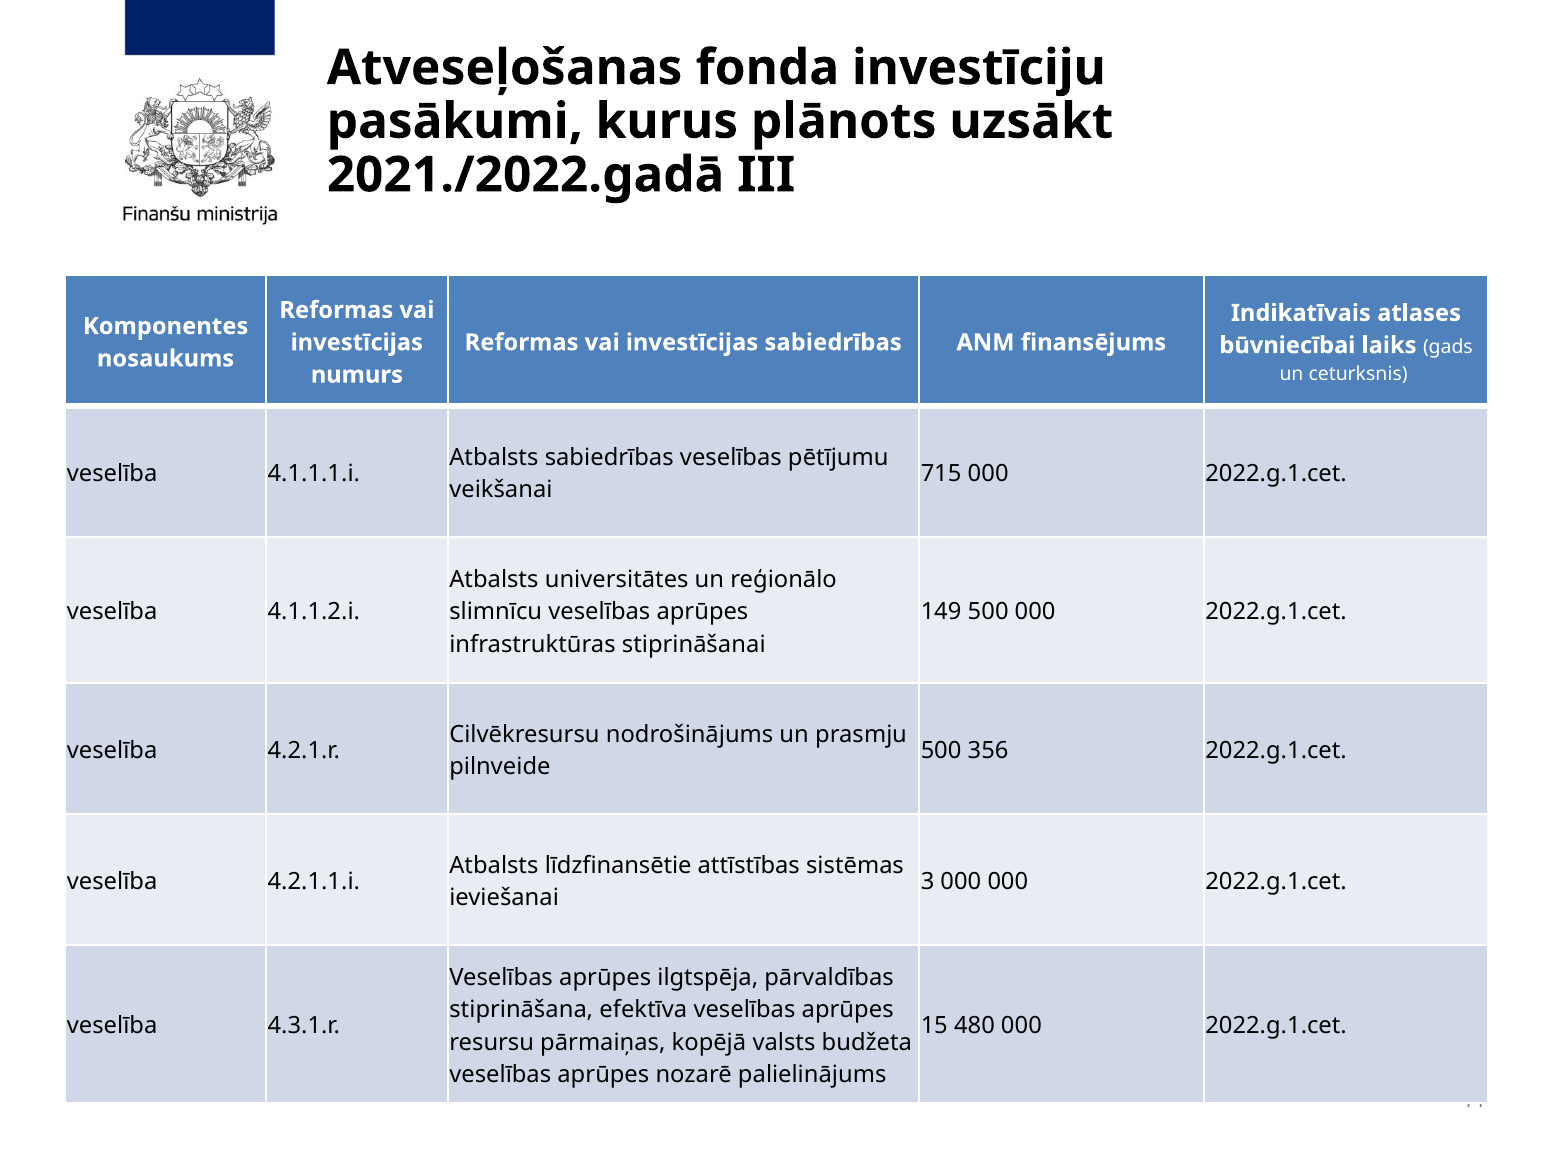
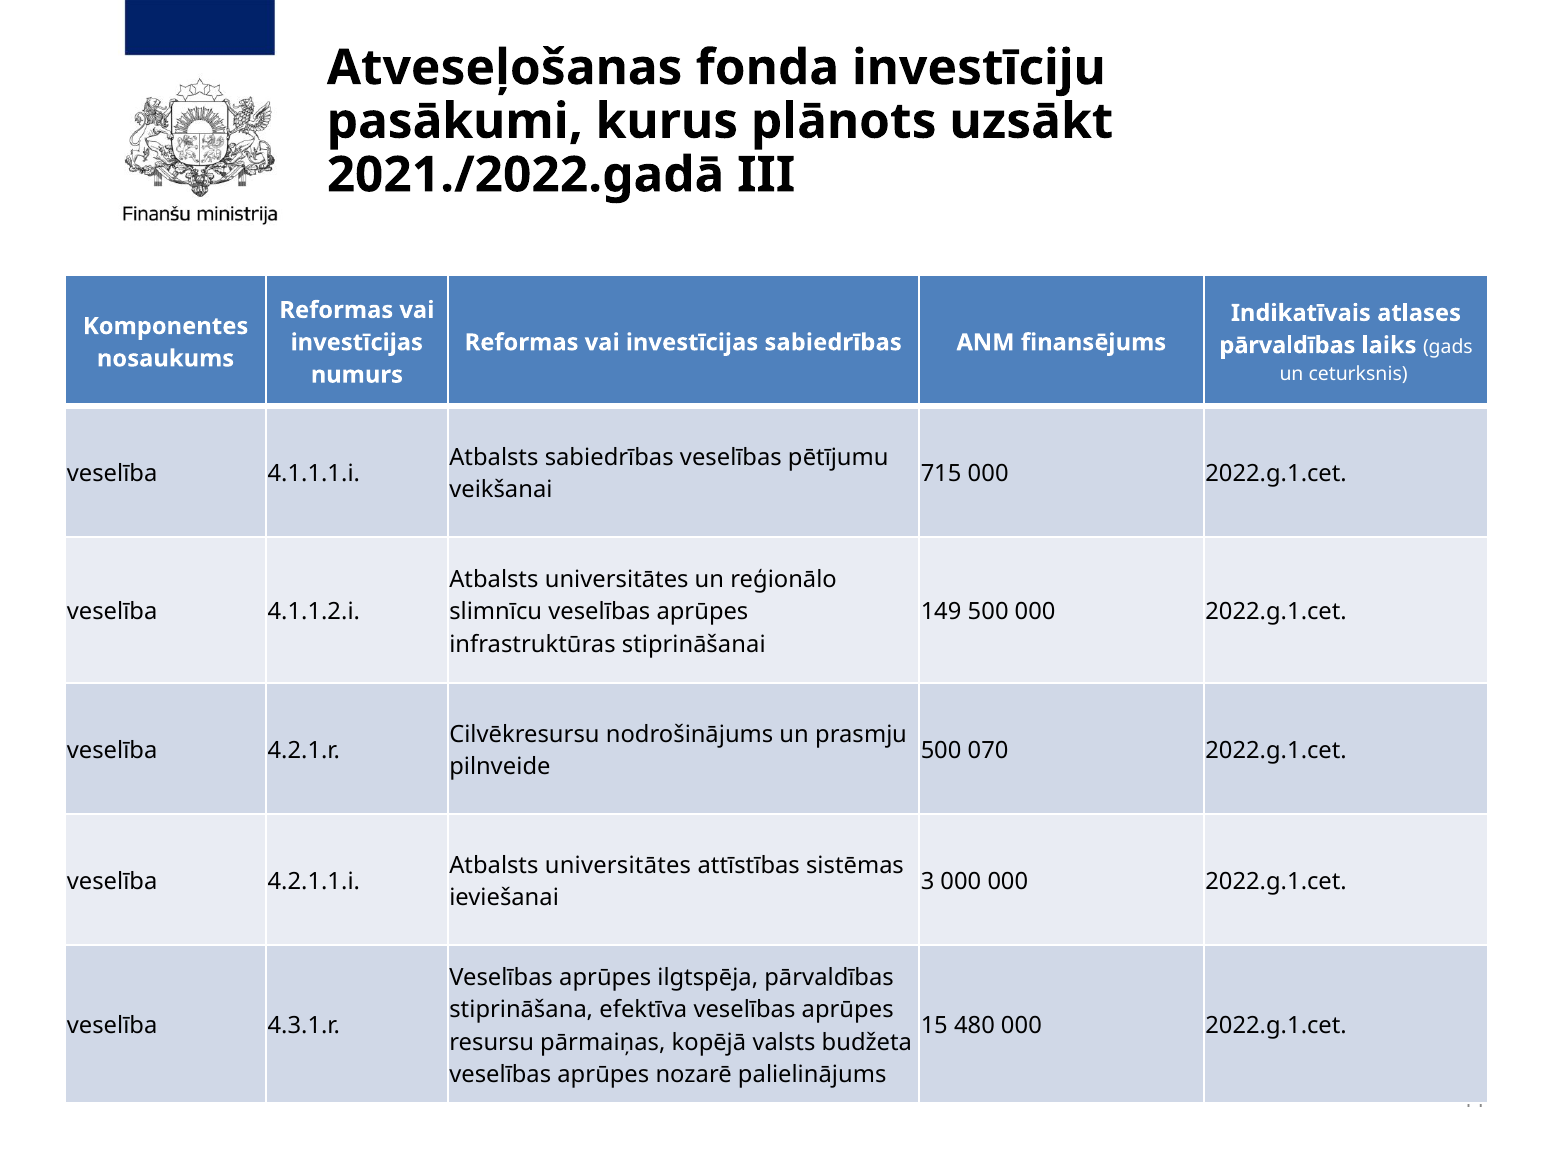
būvniecībai at (1287, 346): būvniecībai -> pārvaldības
356: 356 -> 070
līdzfinansētie at (618, 866): līdzfinansētie -> universitātes
